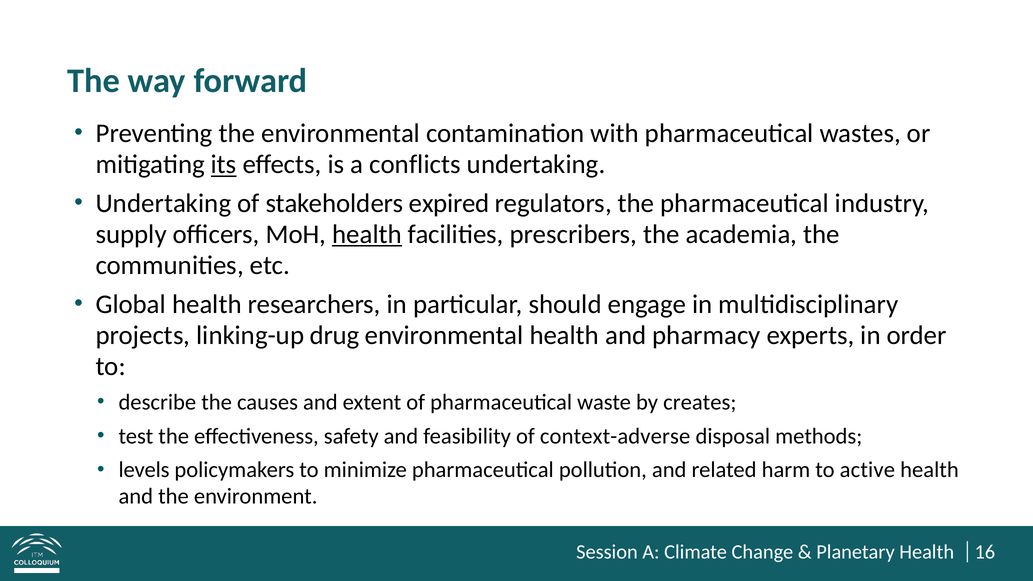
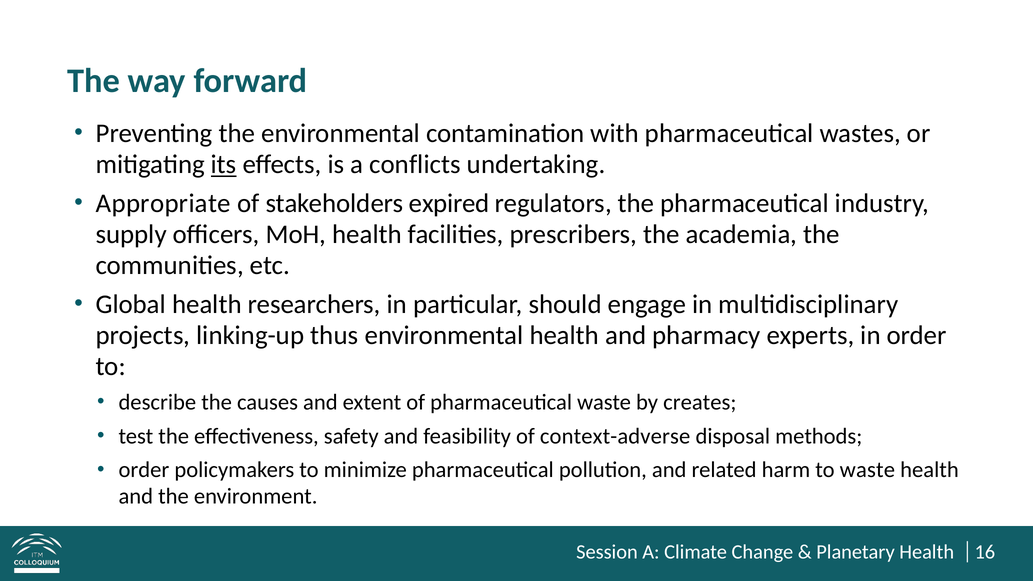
Undertaking at (163, 203): Undertaking -> Appropriate
health at (367, 234) underline: present -> none
drug: drug -> thus
levels at (144, 470): levels -> order
to active: active -> waste
